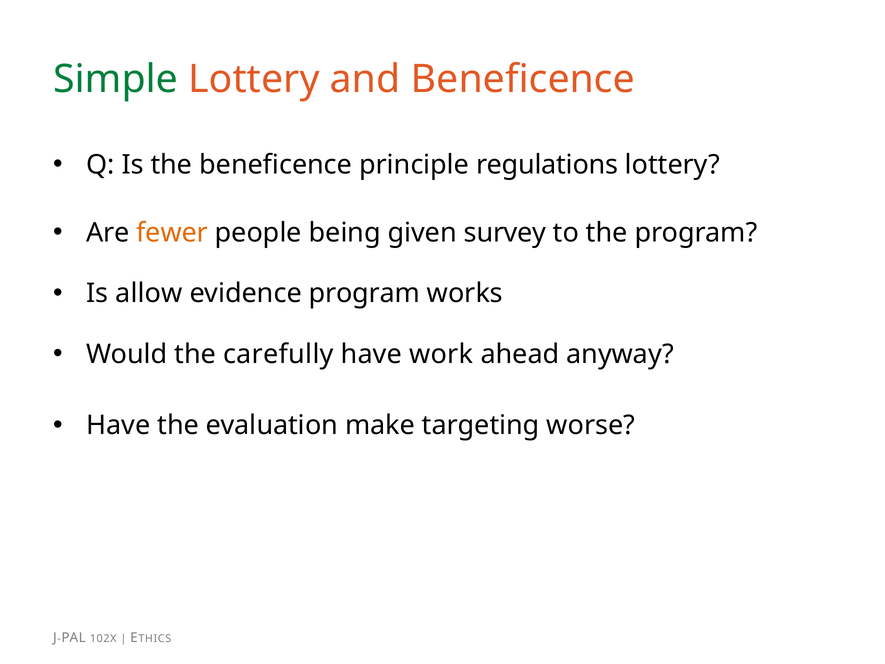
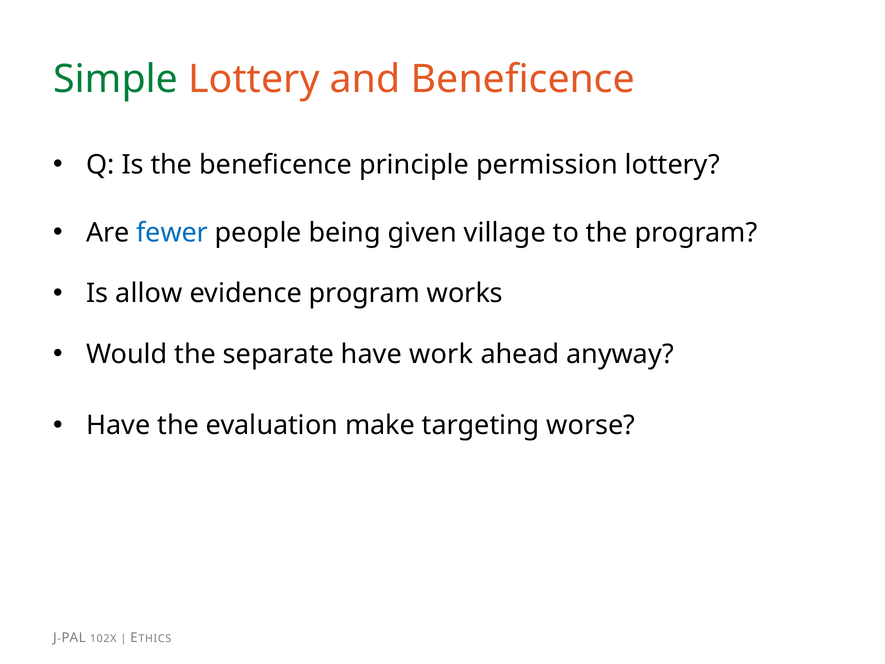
regulations: regulations -> permission
fewer colour: orange -> blue
survey: survey -> village
carefully: carefully -> separate
